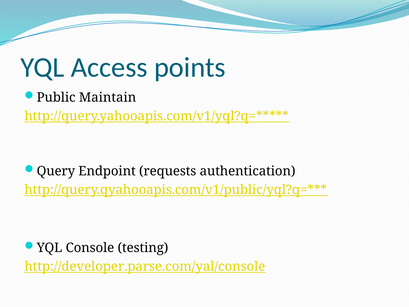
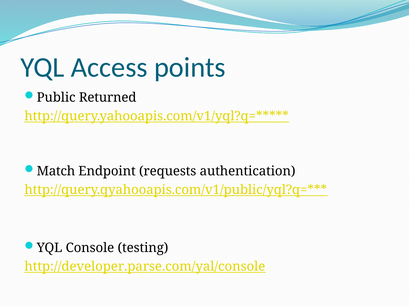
Maintain: Maintain -> Returned
Query: Query -> Match
